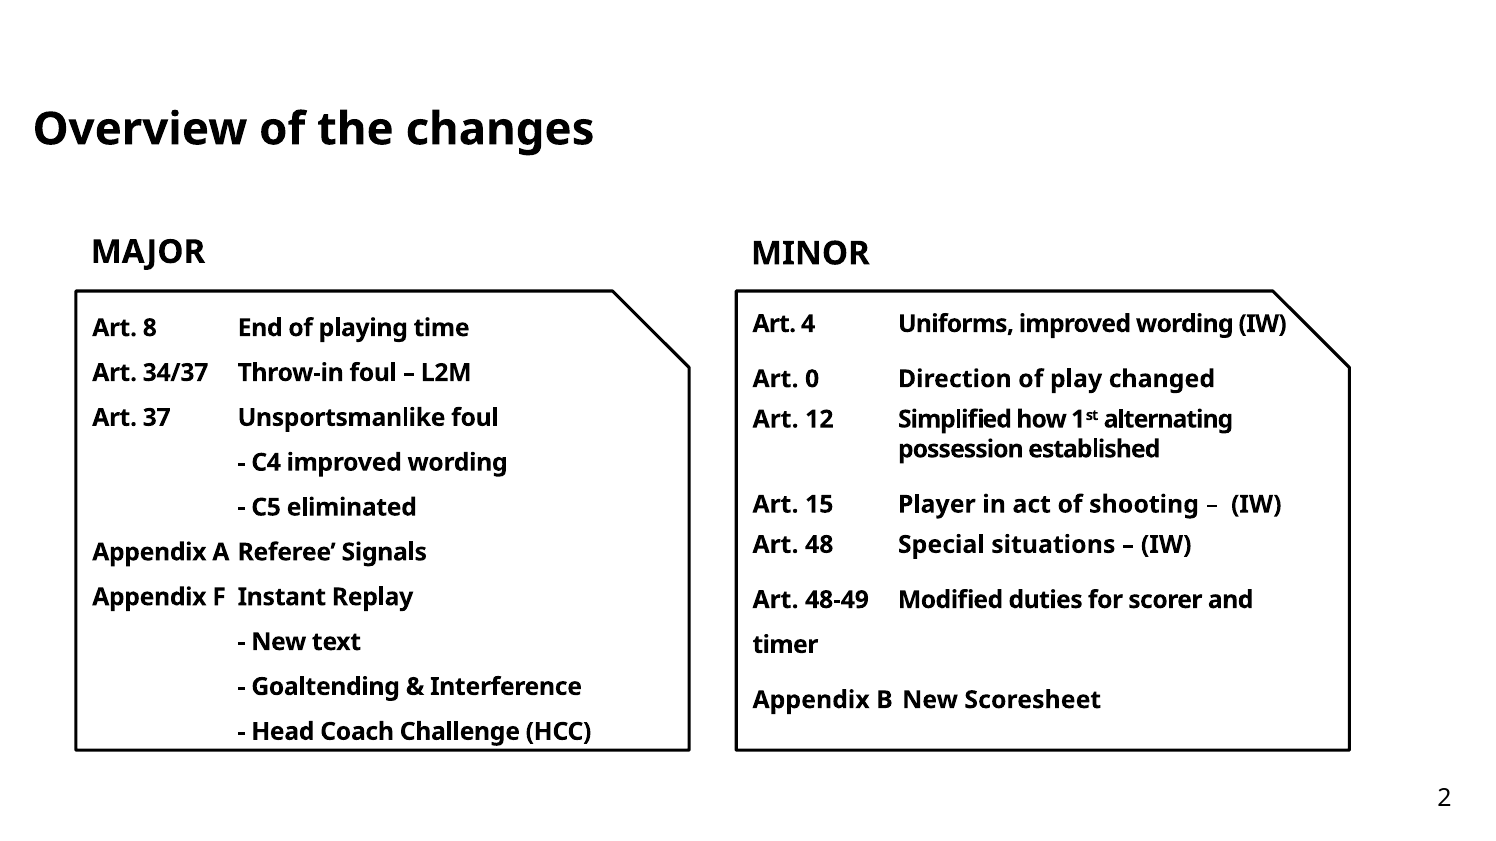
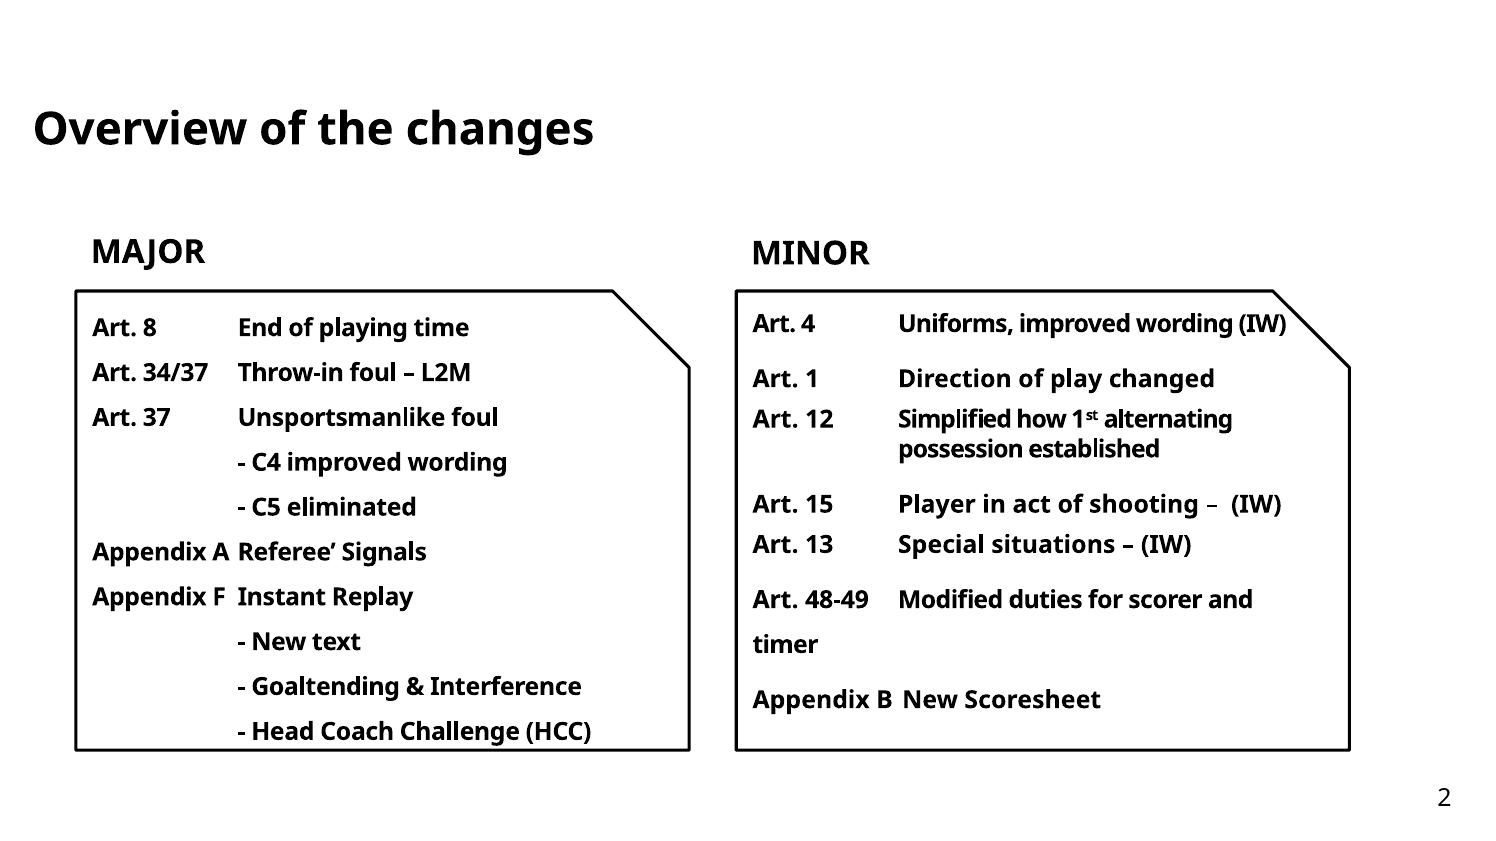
0: 0 -> 1
48: 48 -> 13
